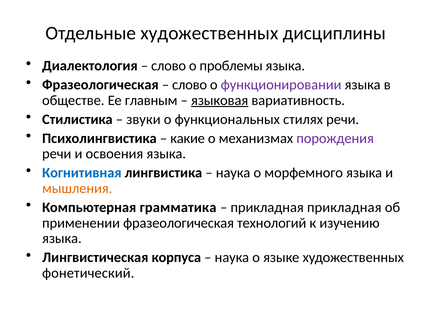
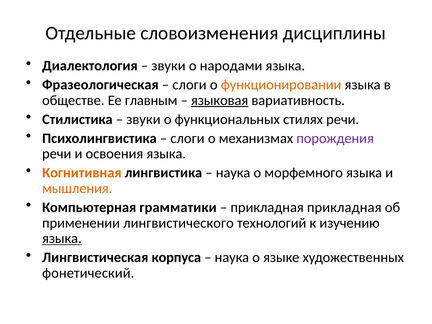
Отдельные художественных: художественных -> словоизменения
слово at (169, 66): слово -> звуки
проблемы: проблемы -> народами
слово at (190, 85): слово -> слоги
функционировании colour: purple -> orange
какие at (188, 138): какие -> слоги
Когнитивная colour: blue -> orange
грамматика: грамматика -> грамматики
применении фразеологическая: фразеологическая -> лингвистического
языка at (62, 239) underline: none -> present
